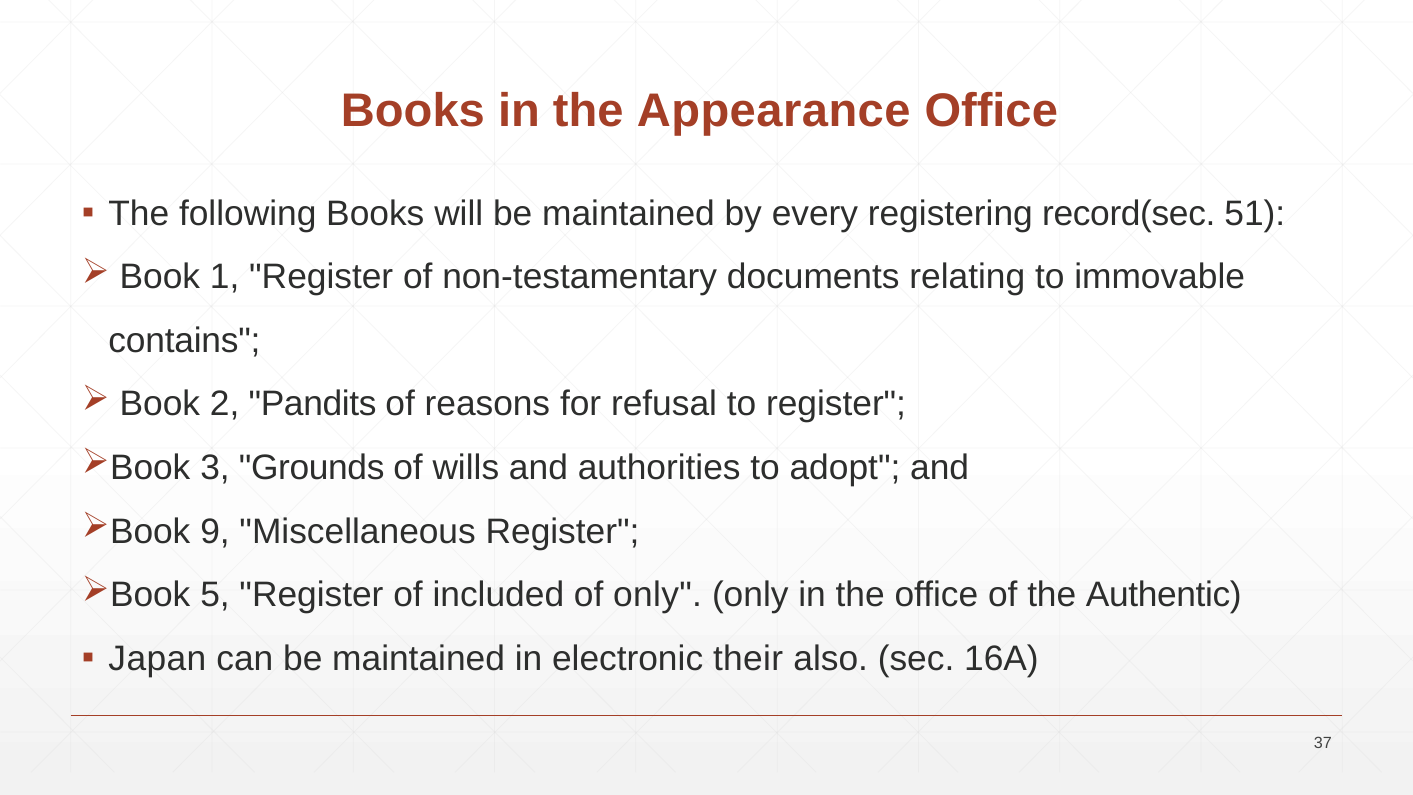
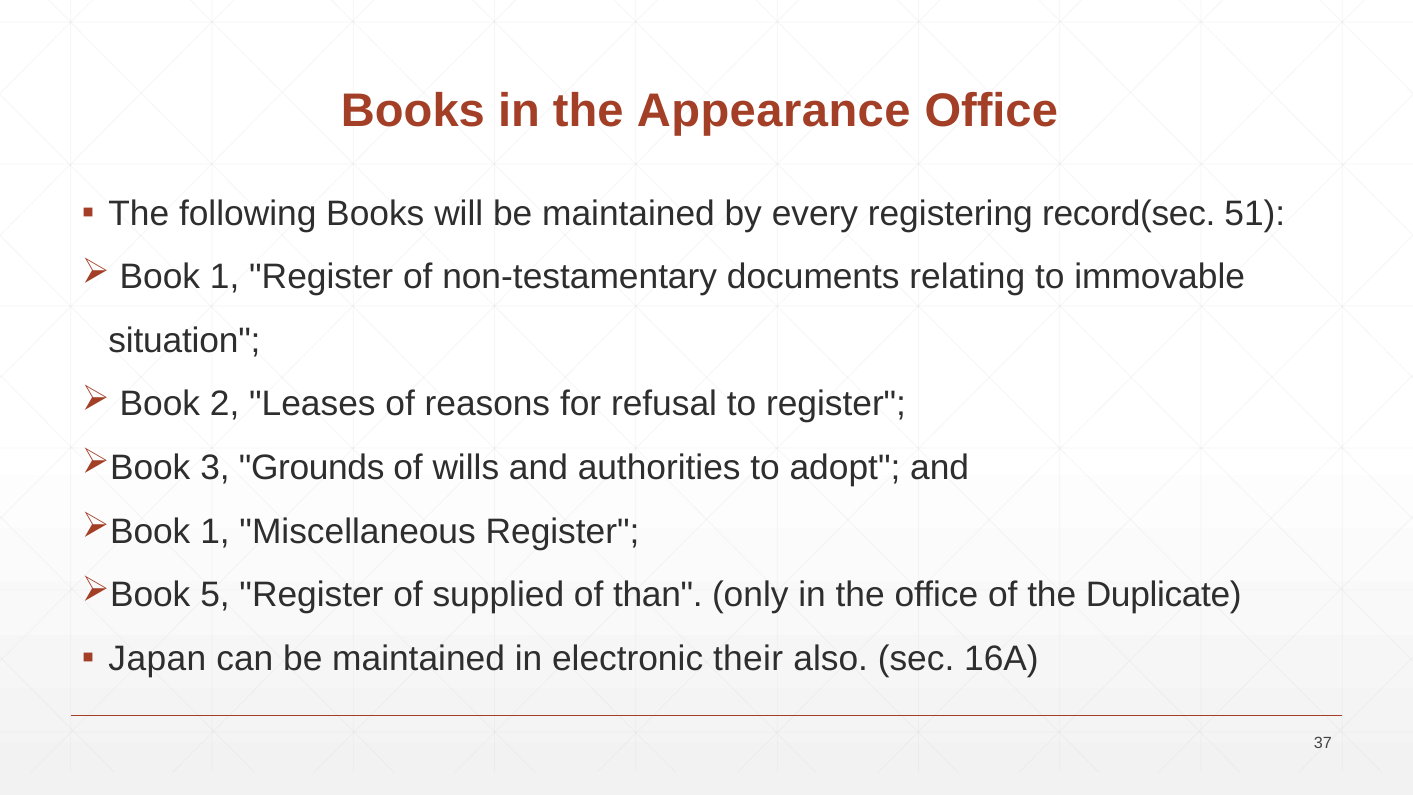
contains: contains -> situation
Pandits: Pandits -> Leases
9 at (215, 531): 9 -> 1
included: included -> supplied
of only: only -> than
Authentic: Authentic -> Duplicate
